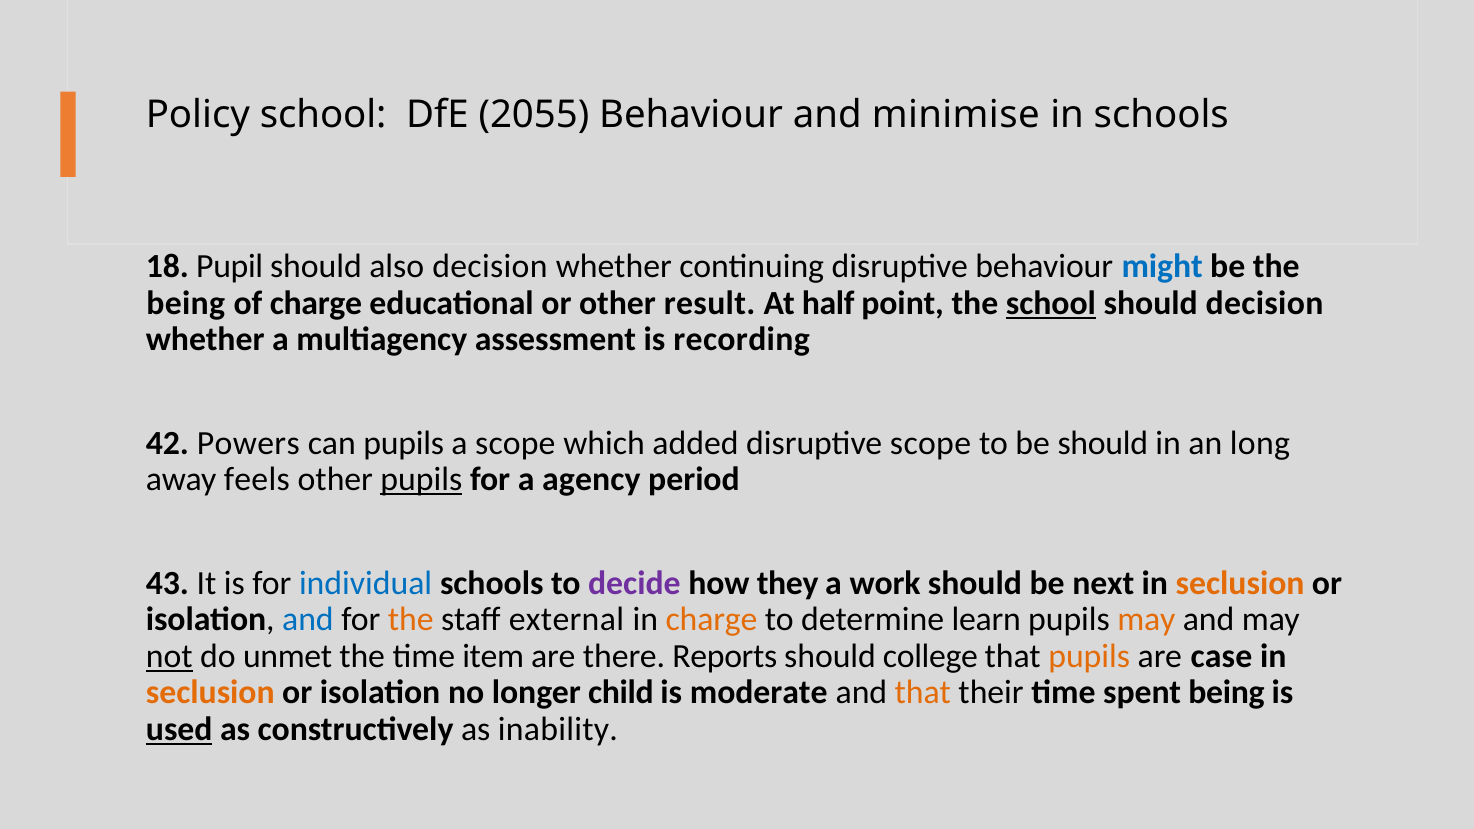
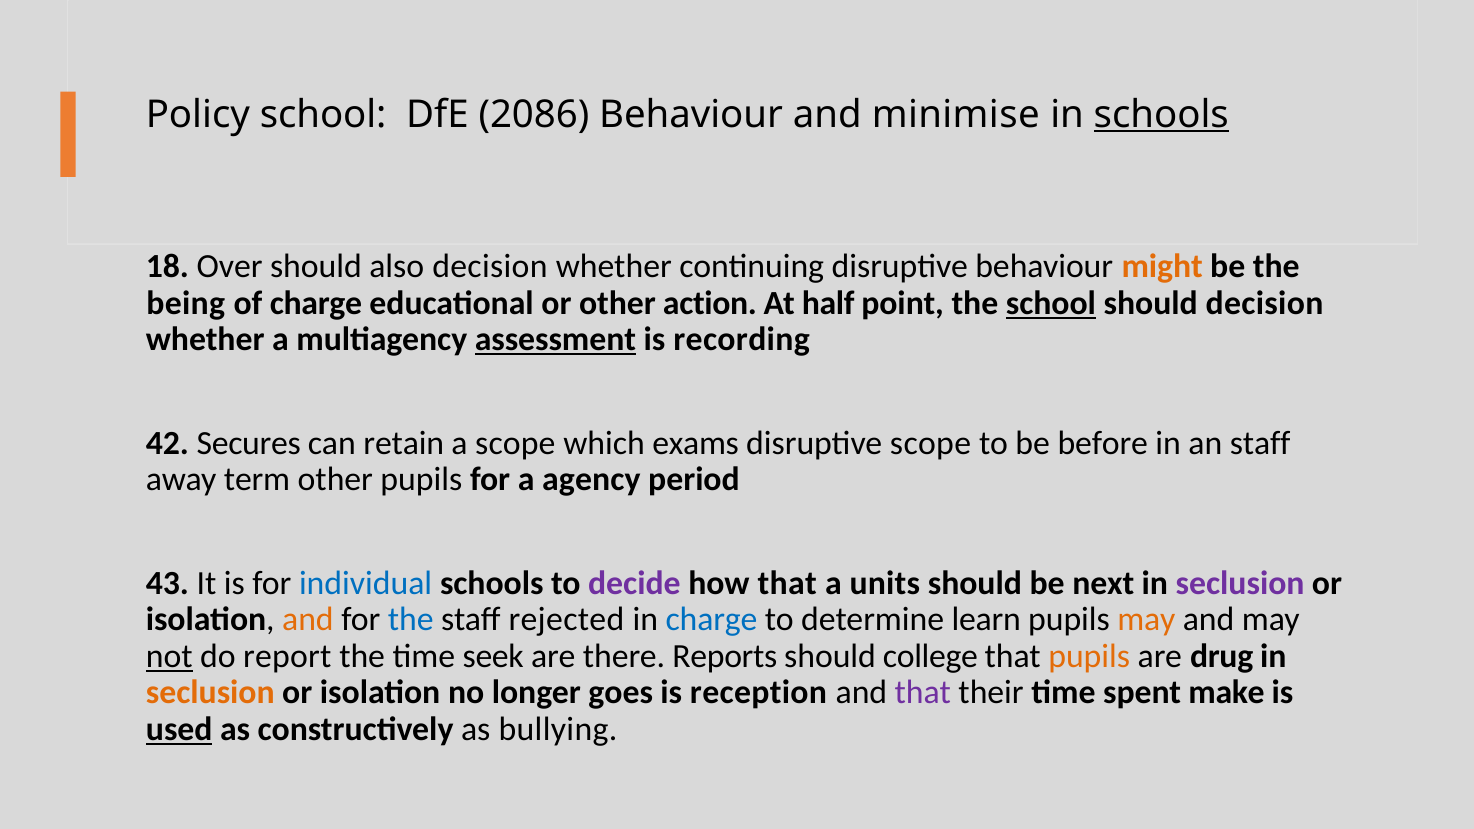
2055: 2055 -> 2086
schools at (1161, 114) underline: none -> present
Pupil: Pupil -> Over
might colour: blue -> orange
result: result -> action
assessment underline: none -> present
Powers: Powers -> Secures
can pupils: pupils -> retain
added: added -> exams
be should: should -> before
an long: long -> staff
feels: feels -> term
pupils at (421, 480) underline: present -> none
how they: they -> that
work: work -> units
seclusion at (1240, 583) colour: orange -> purple
and at (308, 620) colour: blue -> orange
the at (411, 620) colour: orange -> blue
external: external -> rejected
charge at (712, 620) colour: orange -> blue
unmet: unmet -> report
item: item -> seek
case: case -> drug
child: child -> goes
moderate: moderate -> reception
that at (923, 693) colour: orange -> purple
spent being: being -> make
inability: inability -> bullying
